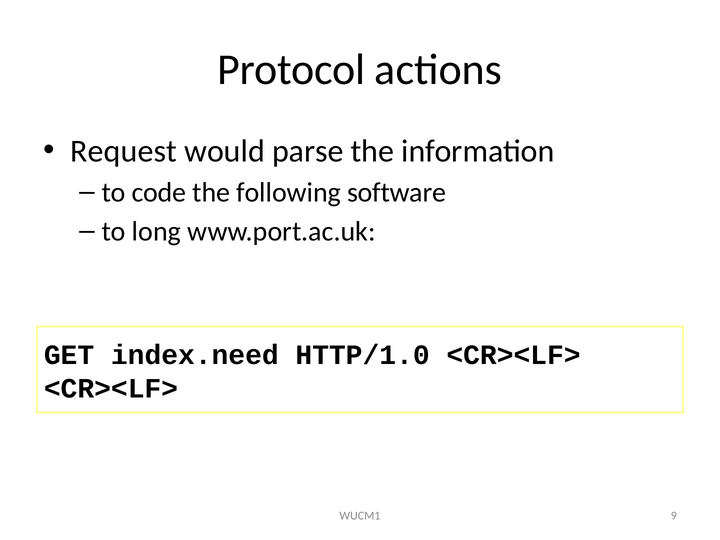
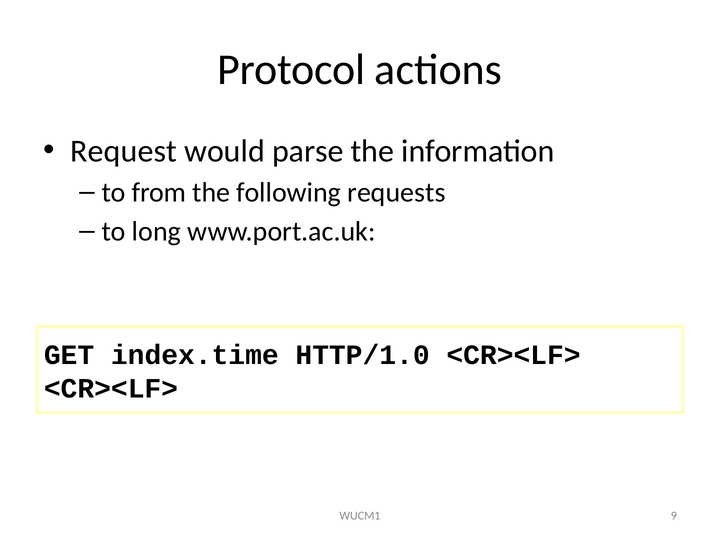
code: code -> from
software: software -> requests
index.need: index.need -> index.time
